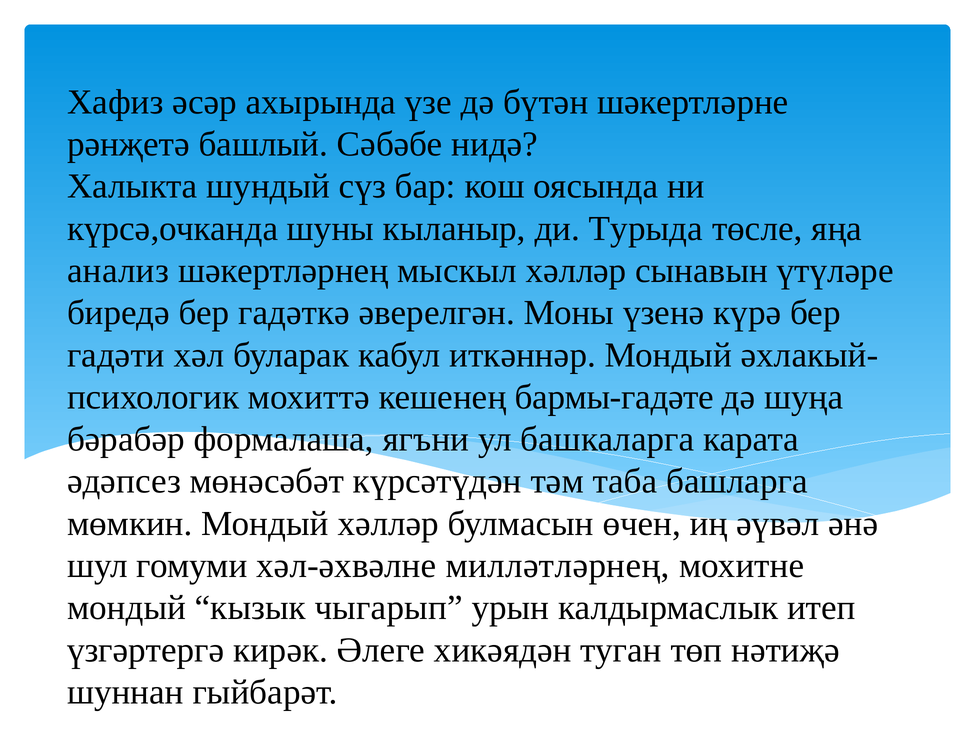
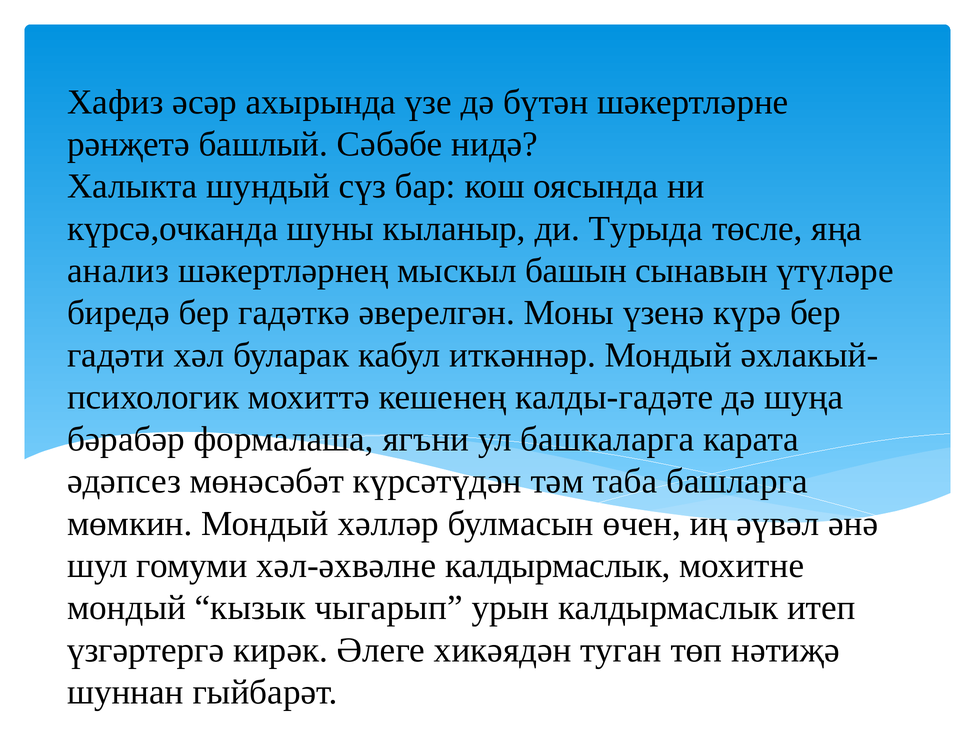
мыскыл хәлләр: хәлләр -> башын
бармы-гадәте: бармы-гадәте -> калды-гадәте
хәл-әхвәлне милләтләрнең: милләтләрнең -> калдырмаслык
